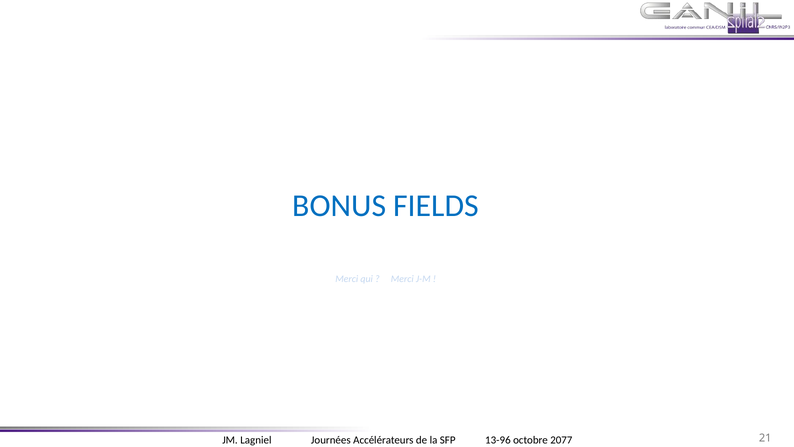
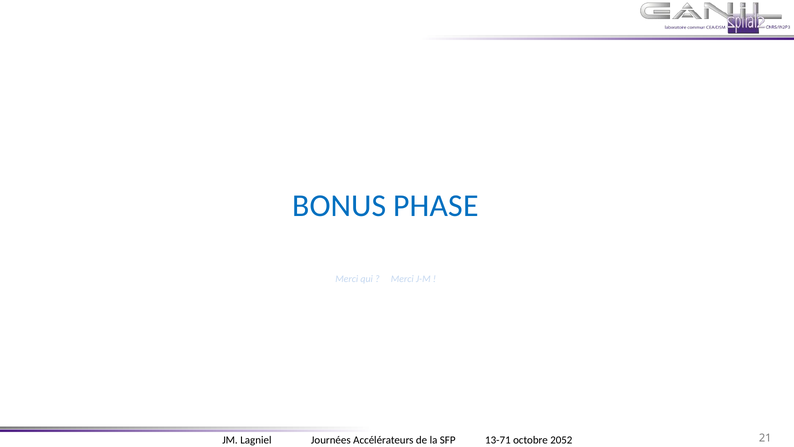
FIELDS: FIELDS -> PHASE
13-96: 13-96 -> 13-71
2077: 2077 -> 2052
